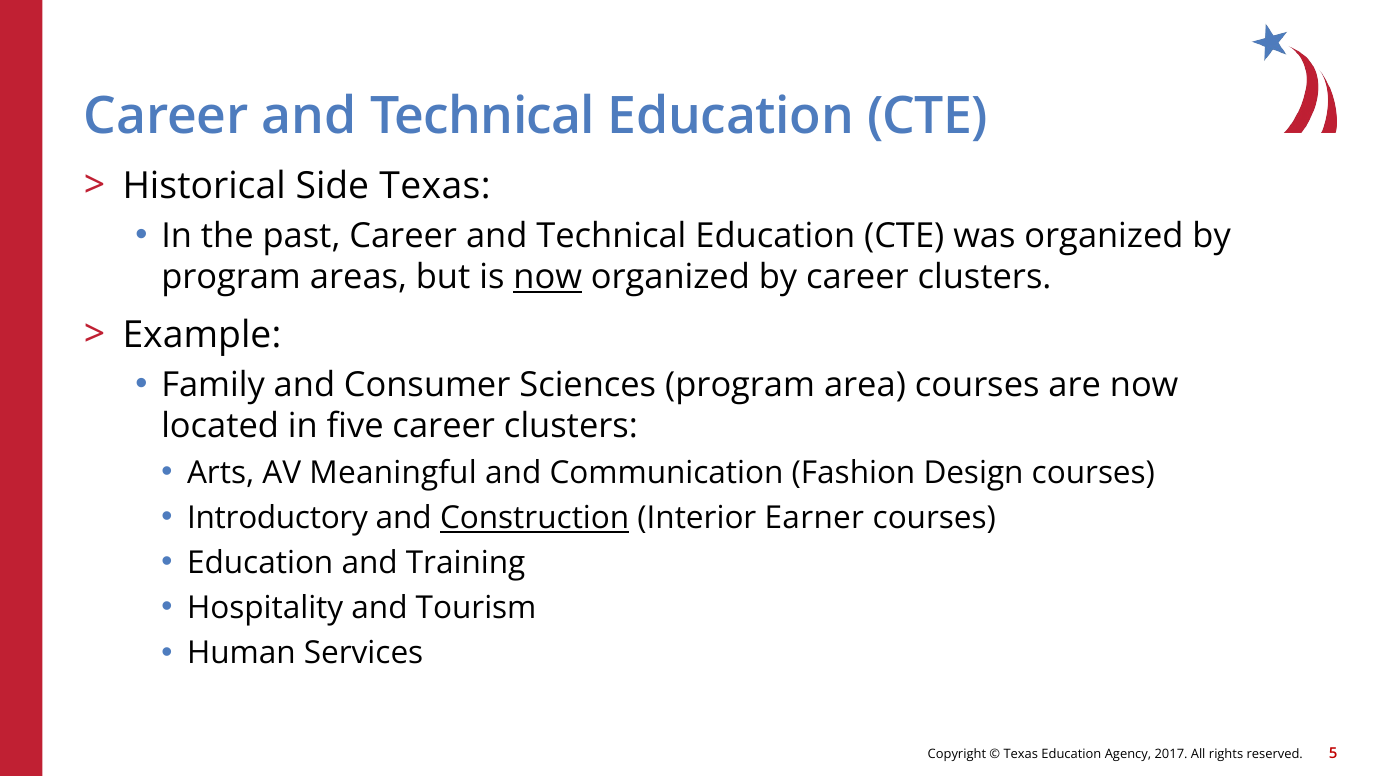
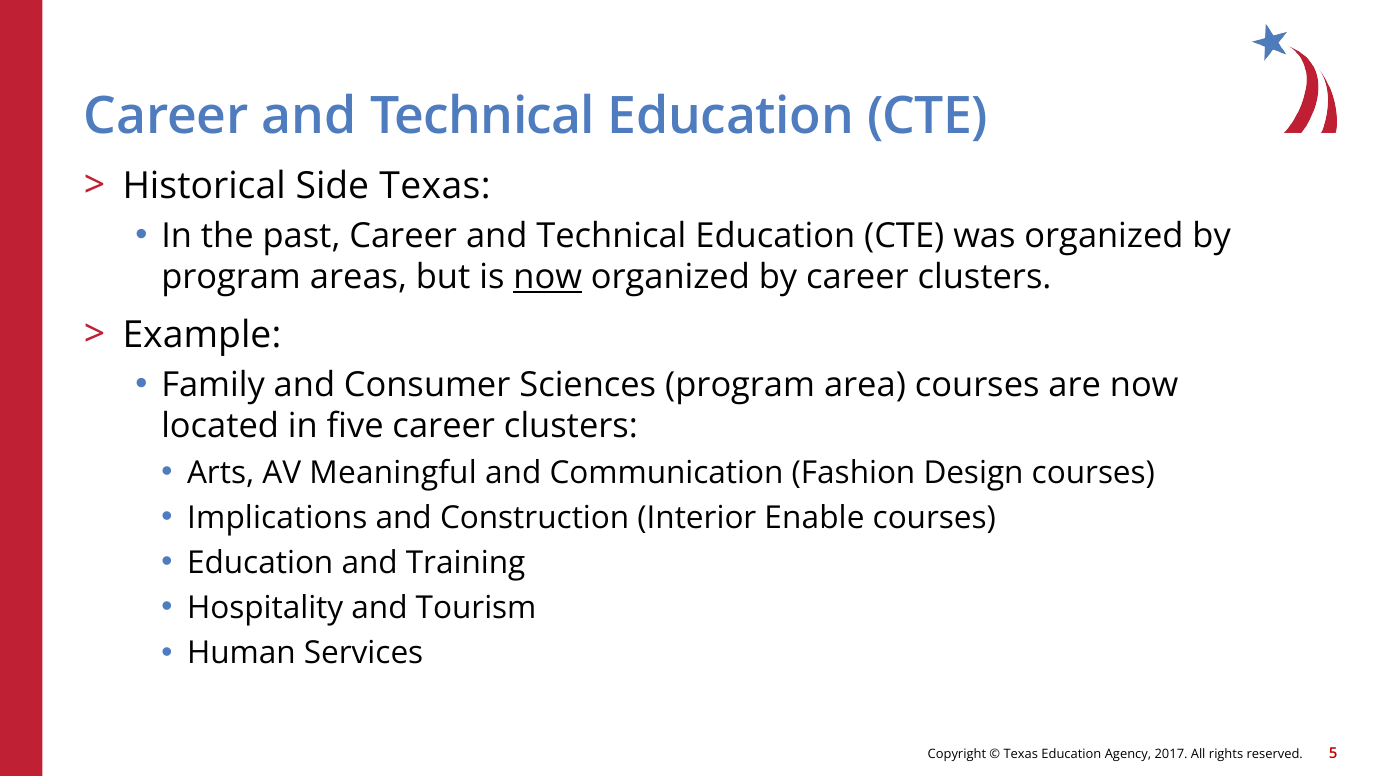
Introductory: Introductory -> Implications
Construction underline: present -> none
Earner: Earner -> Enable
